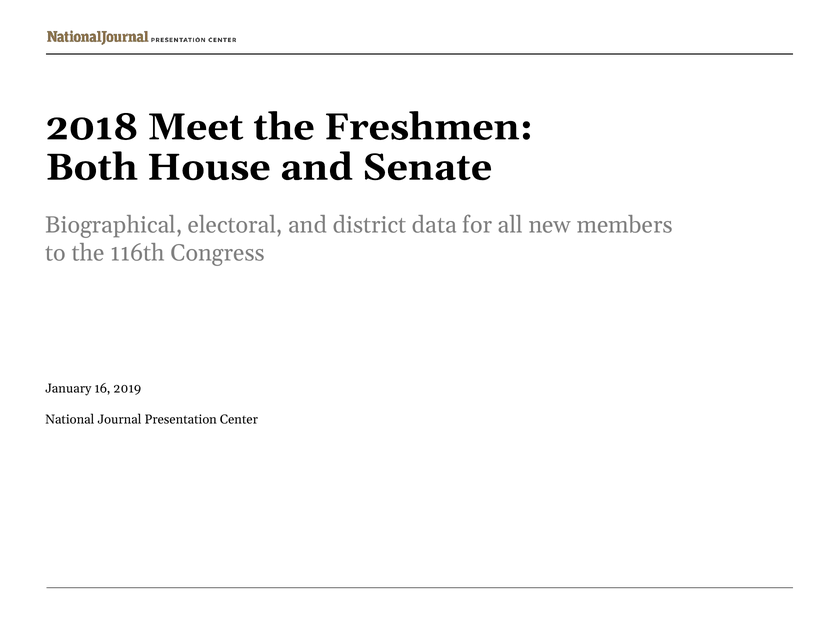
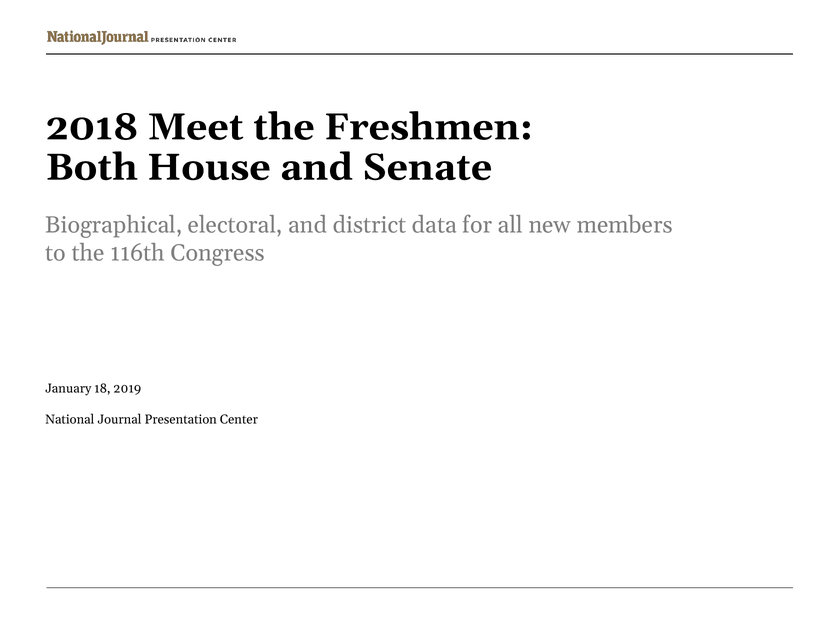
16: 16 -> 18
